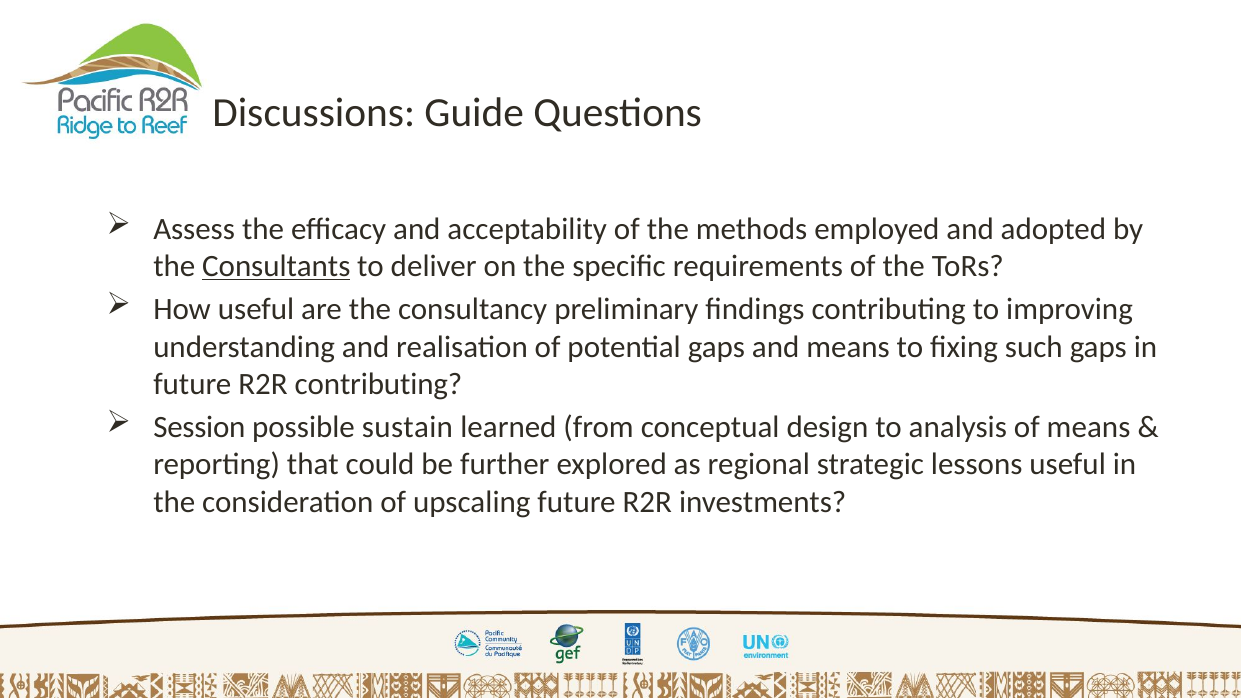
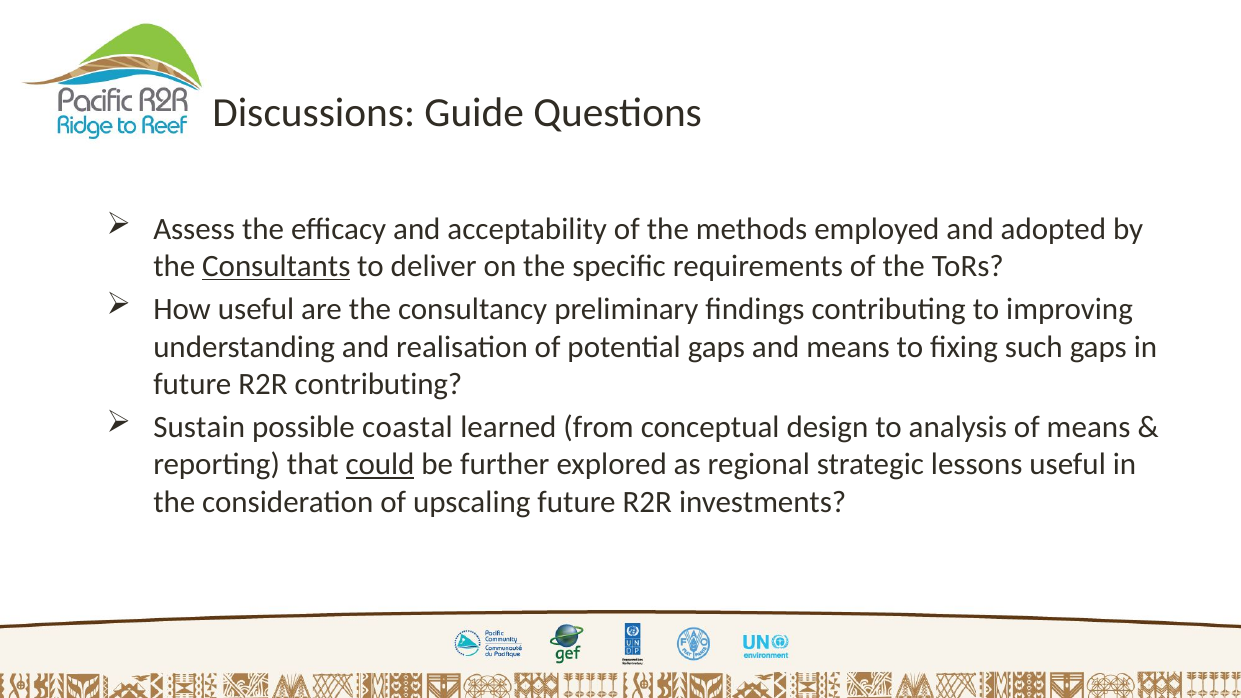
Session: Session -> Sustain
sustain: sustain -> coastal
could underline: none -> present
